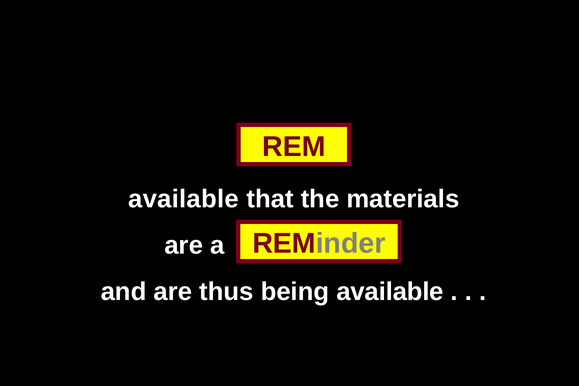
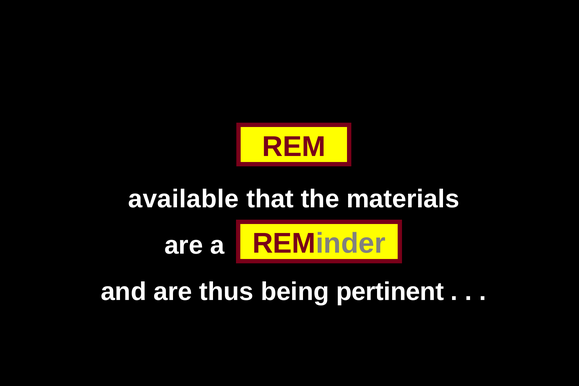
being available: available -> pertinent
